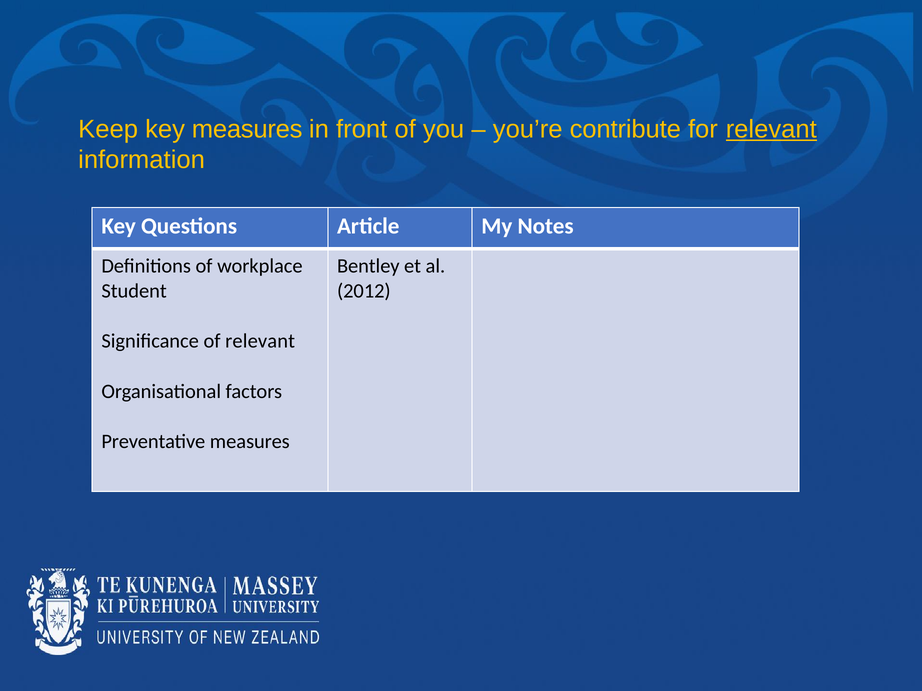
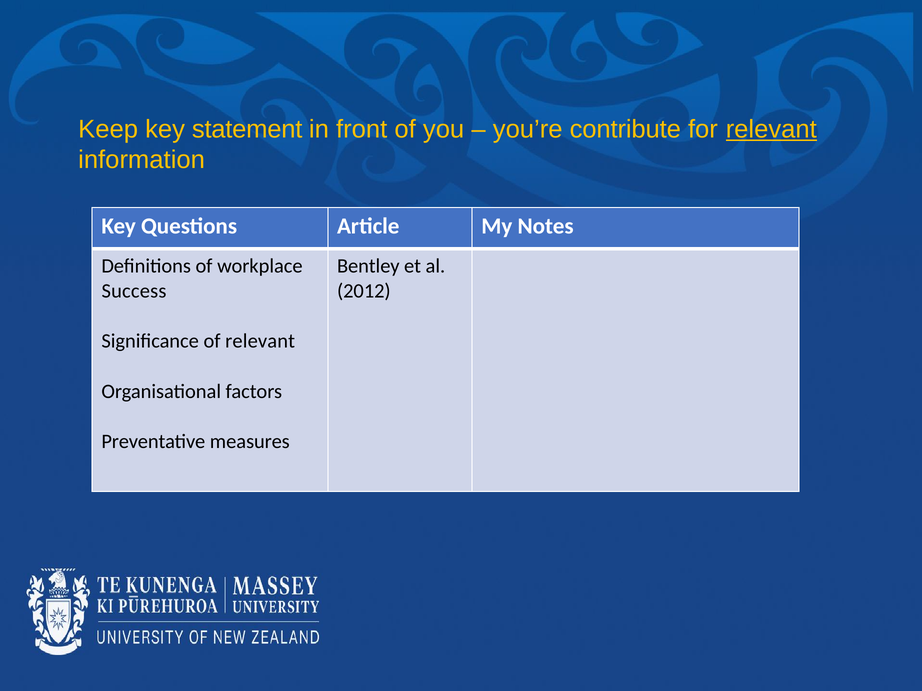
key measures: measures -> statement
Student: Student -> Success
